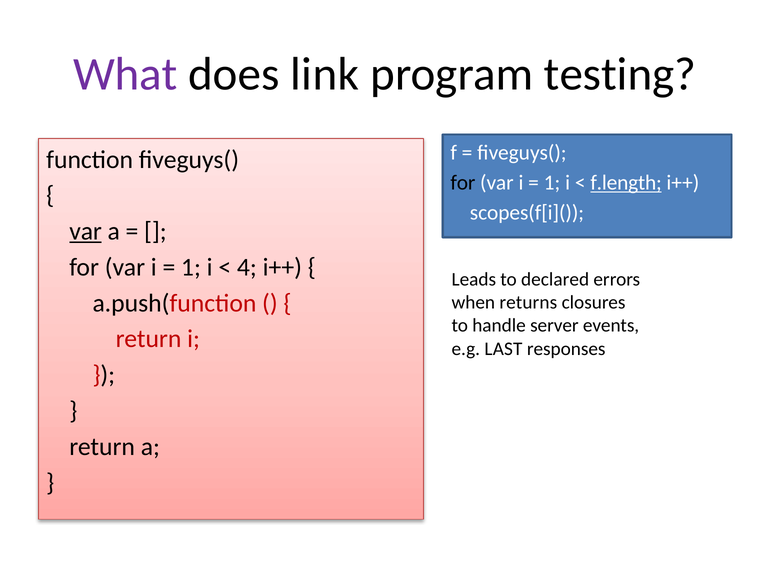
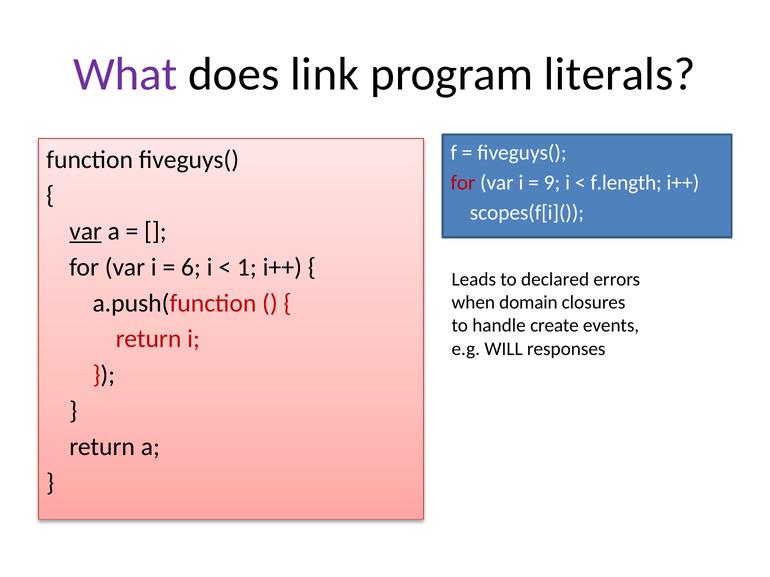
testing: testing -> literals
for at (463, 183) colour: black -> red
1 at (552, 183): 1 -> 9
f.length underline: present -> none
1 at (191, 267): 1 -> 6
4: 4 -> 1
returns: returns -> domain
server: server -> create
LAST: LAST -> WILL
